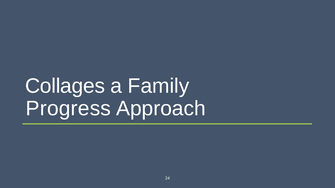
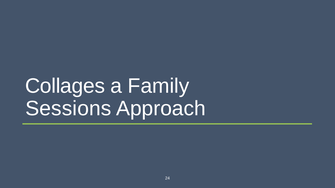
Progress: Progress -> Sessions
